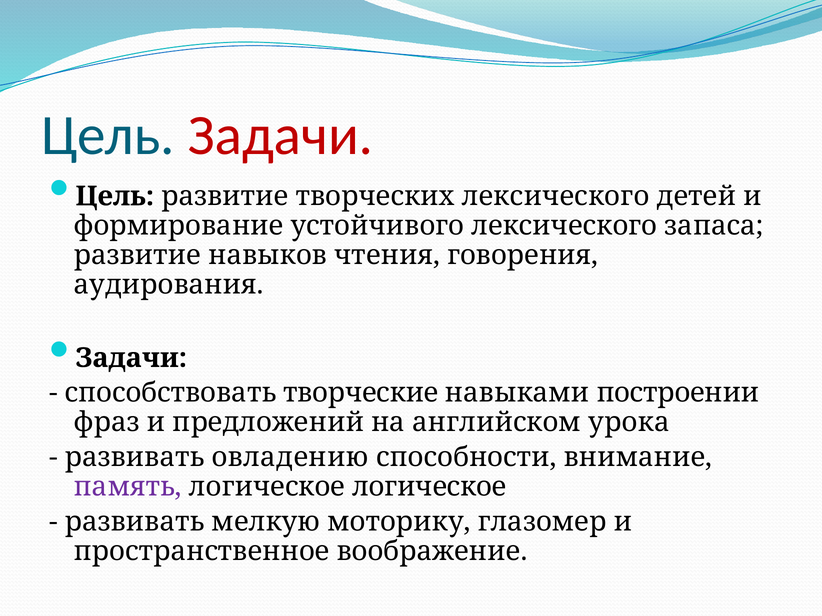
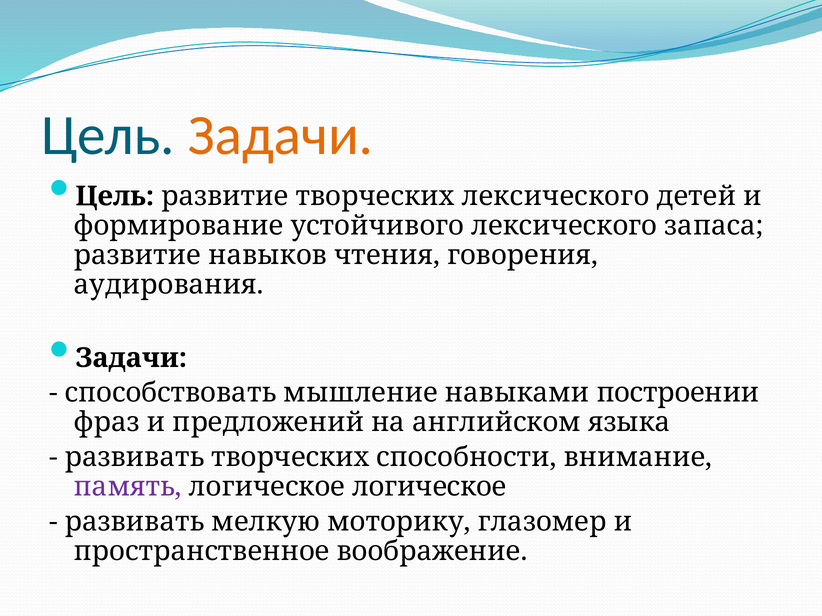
Задачи at (280, 136) colour: red -> orange
творческие: творческие -> мышление
урока: урока -> языка
развивать овладению: овладению -> творческих
